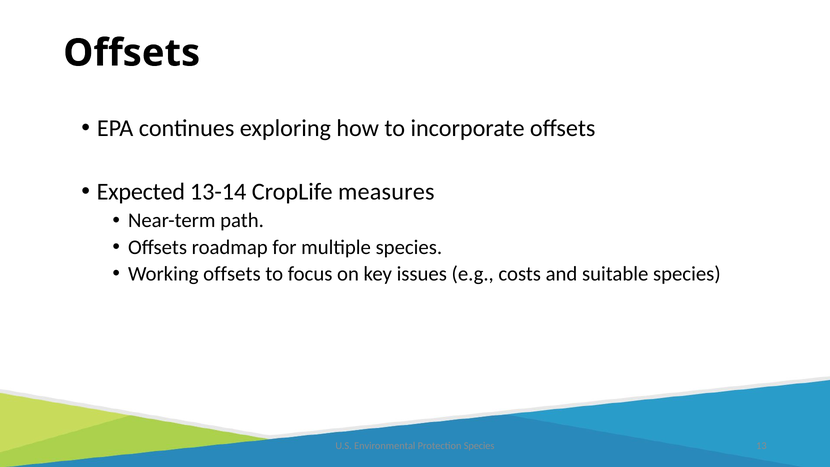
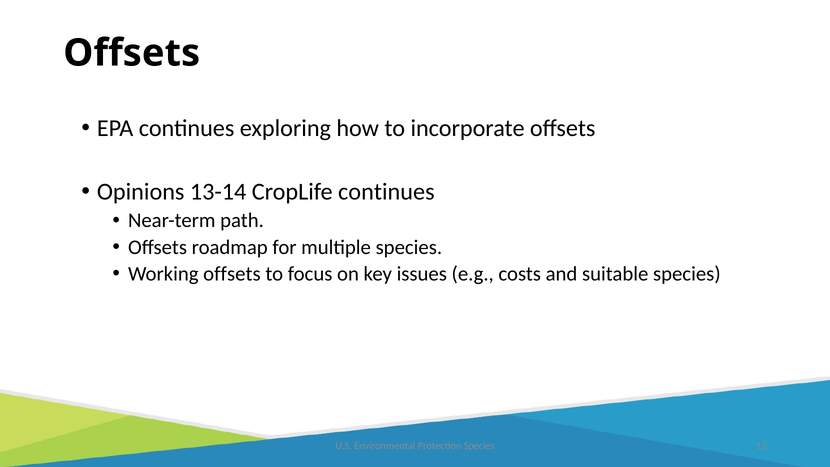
Expected: Expected -> Opinions
CropLife measures: measures -> continues
